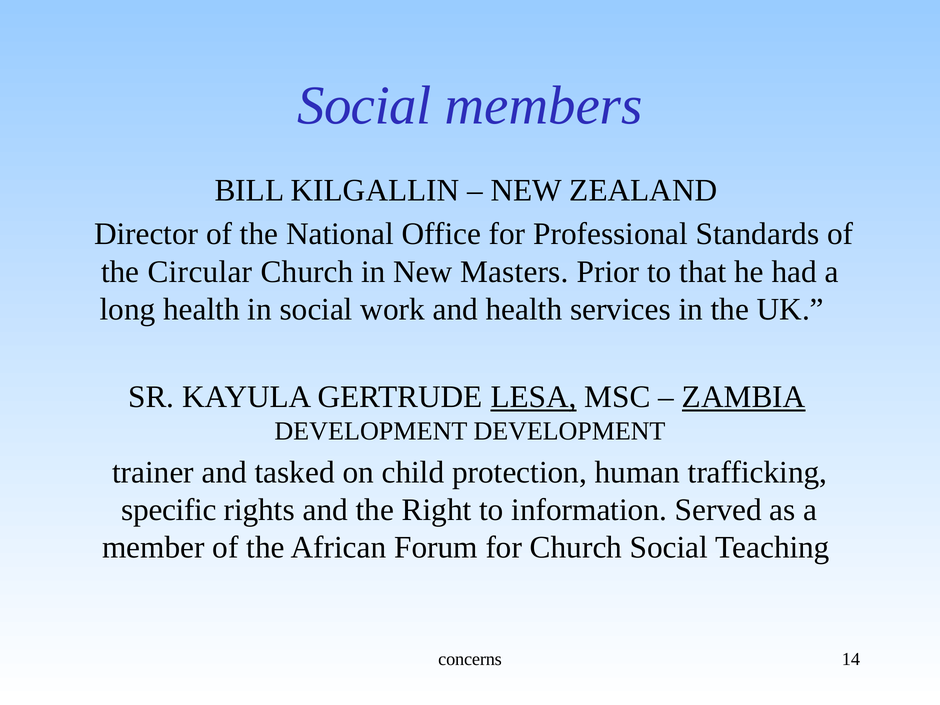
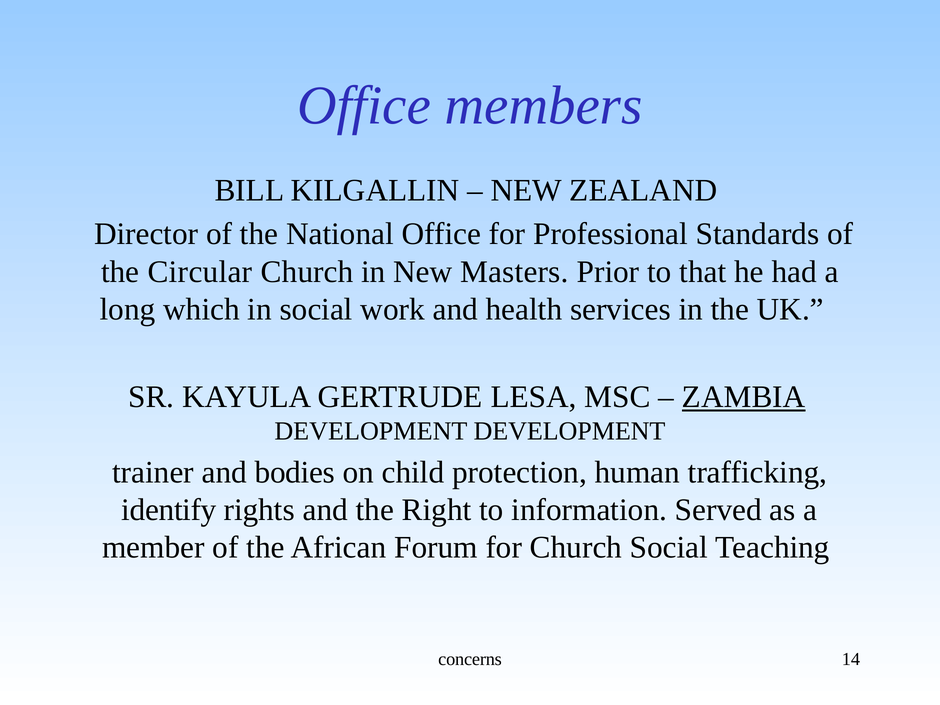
Social at (364, 106): Social -> Office
long health: health -> which
LESA underline: present -> none
tasked: tasked -> bodies
specific: specific -> identify
